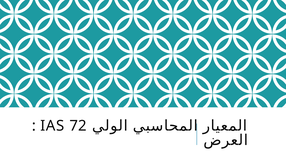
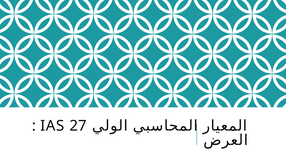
72: 72 -> 27
